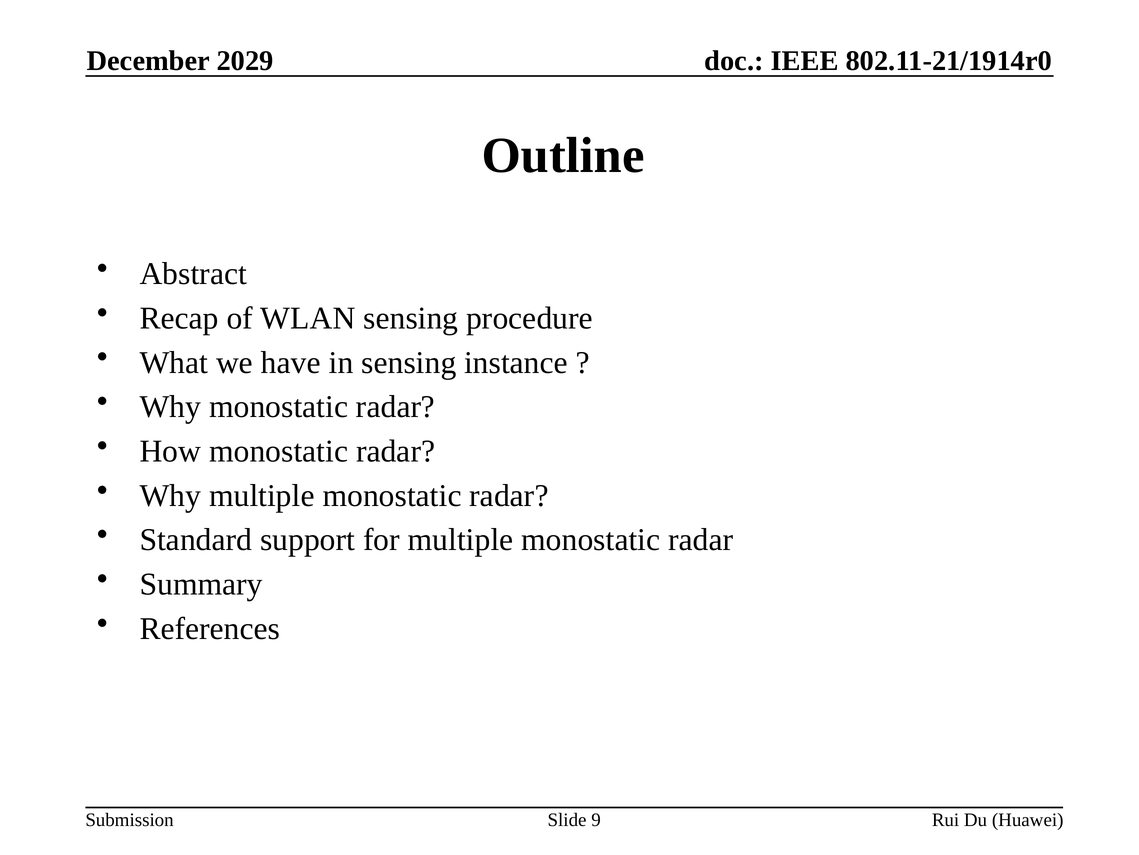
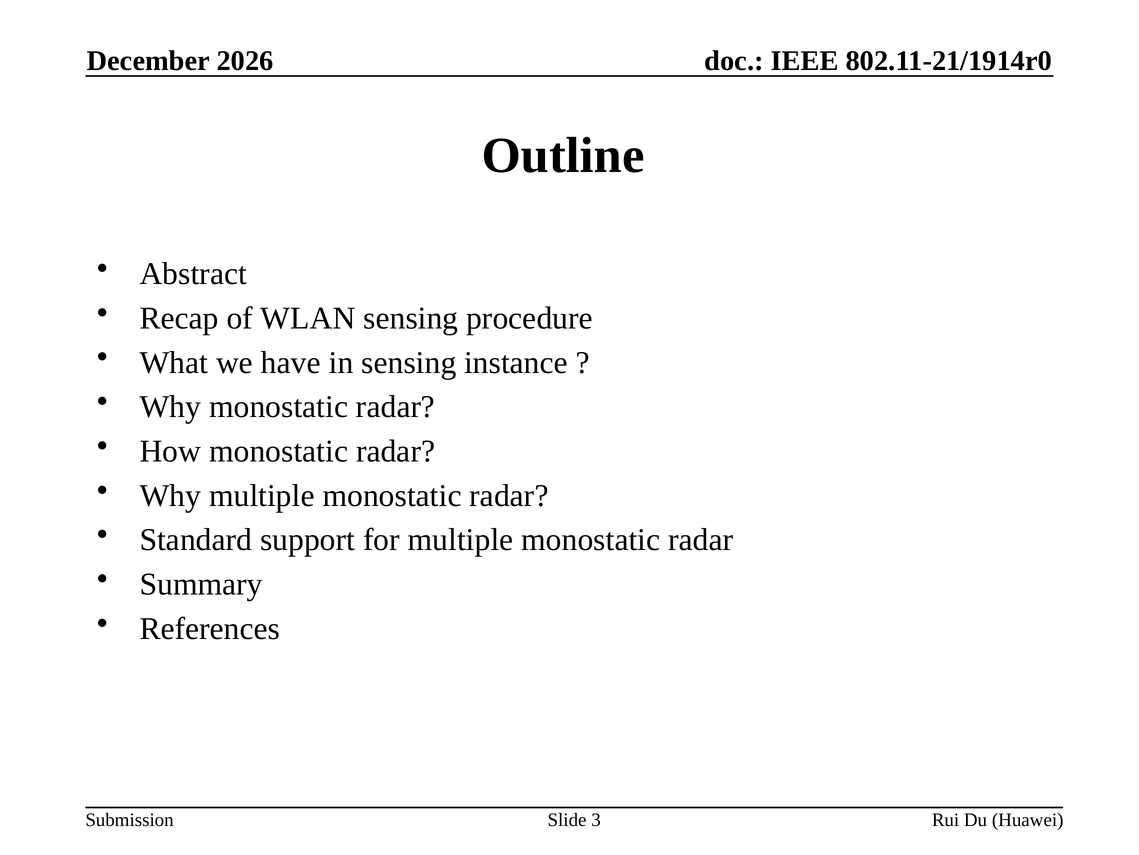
2029: 2029 -> 2026
9: 9 -> 3
